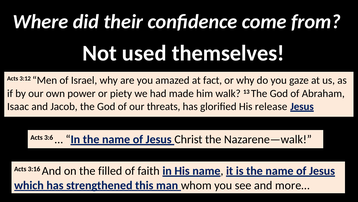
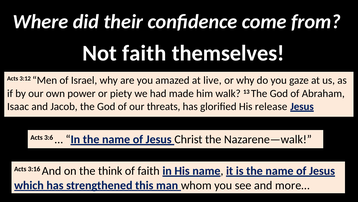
Not used: used -> faith
fact: fact -> live
filled: filled -> think
